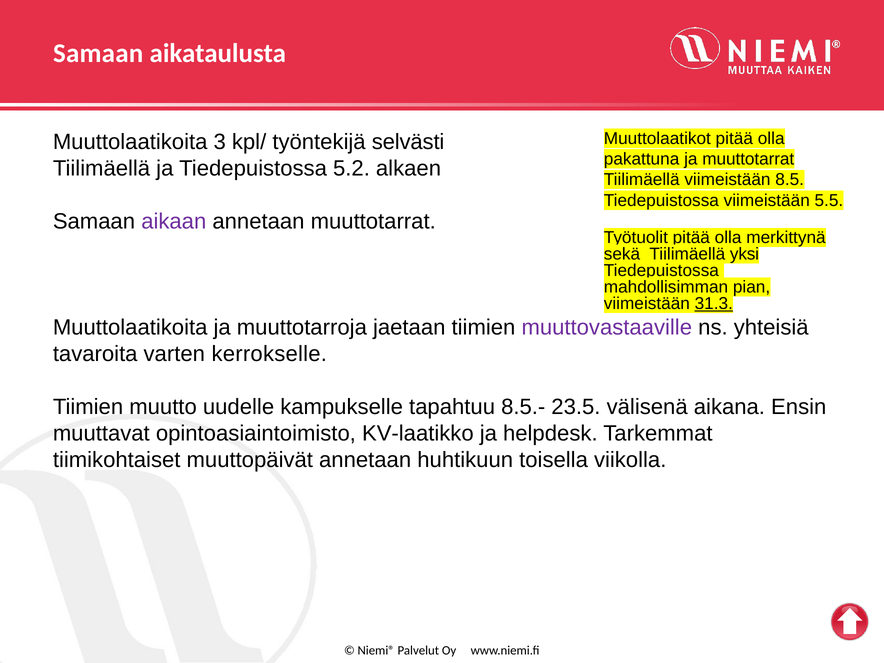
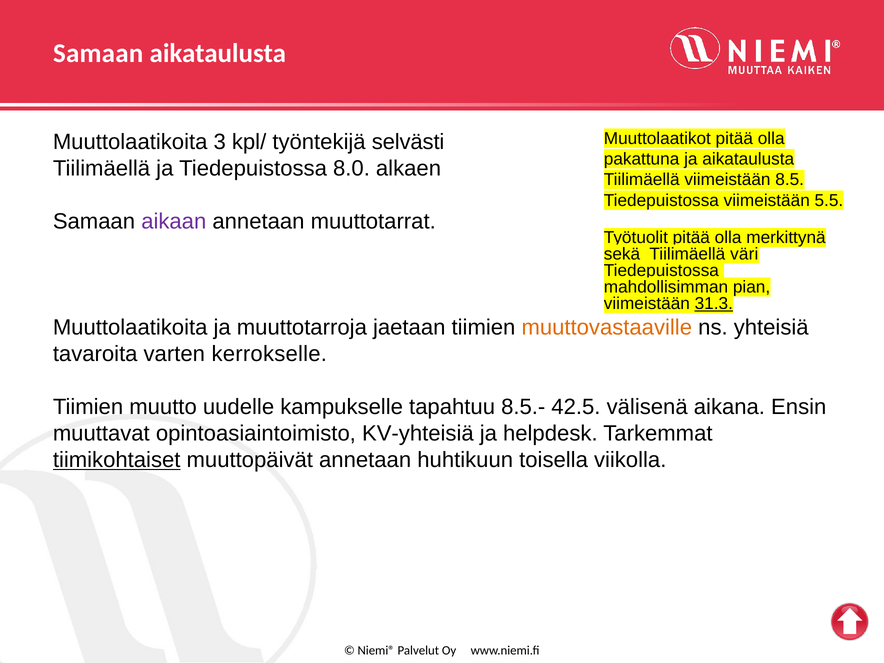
ja muuttotarrat: muuttotarrat -> aikataulusta
5.2: 5.2 -> 8.0
yksi: yksi -> väri
muuttovastaaville colour: purple -> orange
23.5: 23.5 -> 42.5
KV-laatikko: KV-laatikko -> KV-yhteisiä
tiimikohtaiset underline: none -> present
